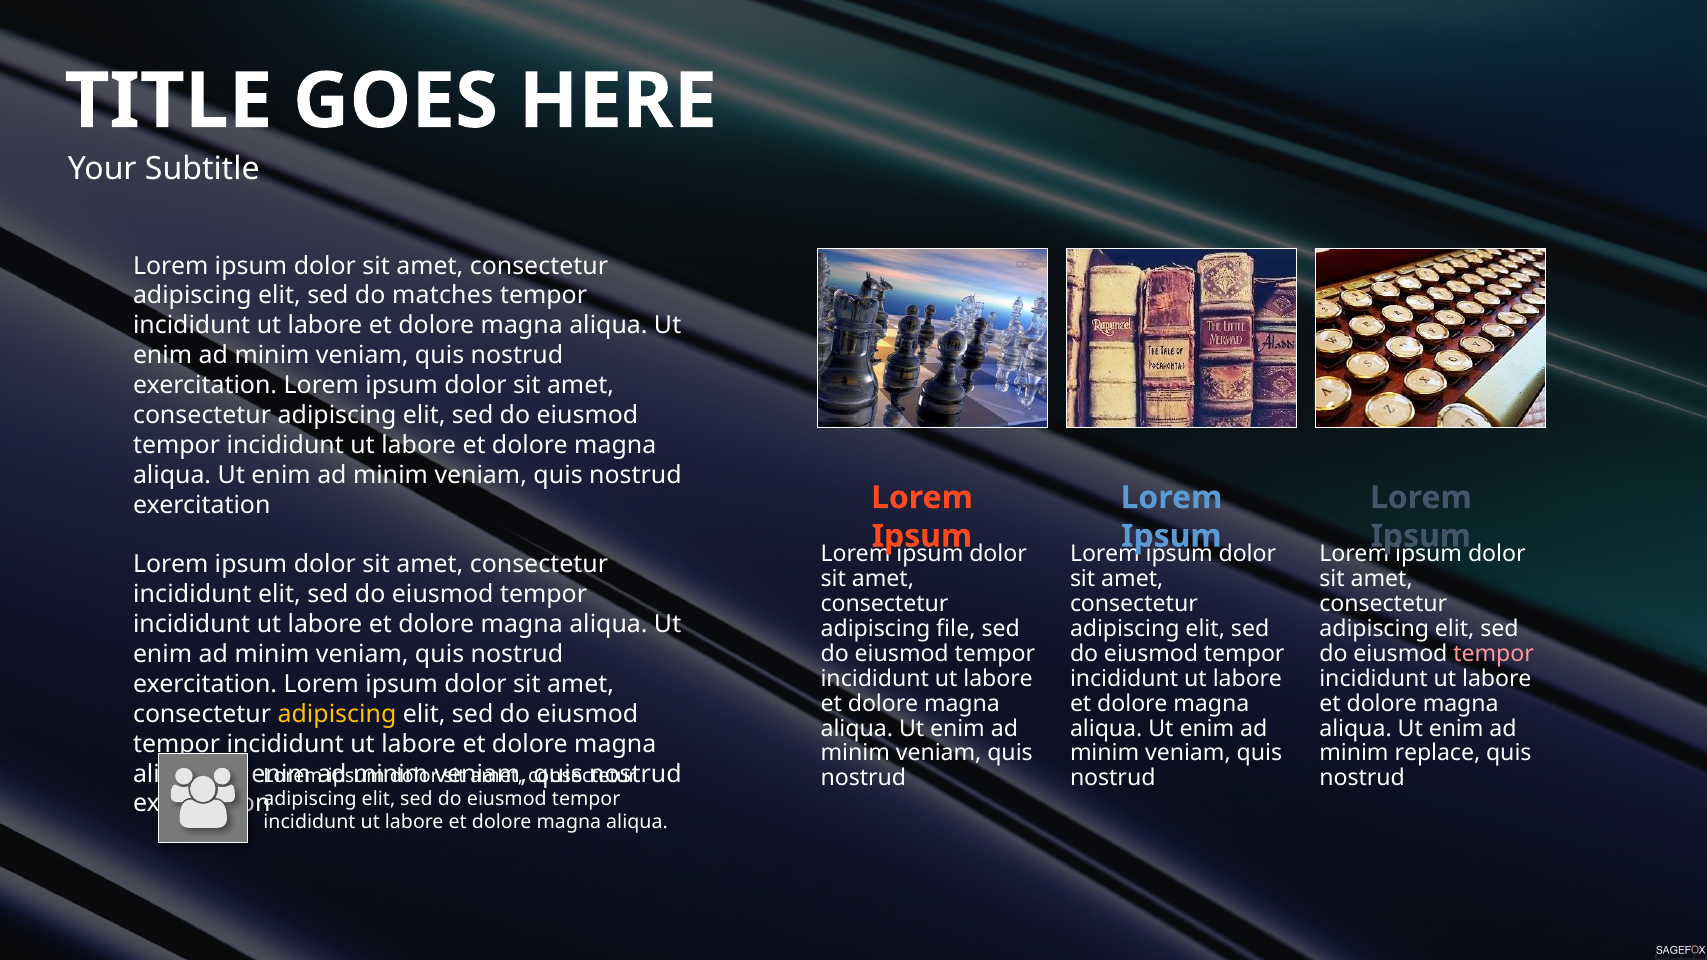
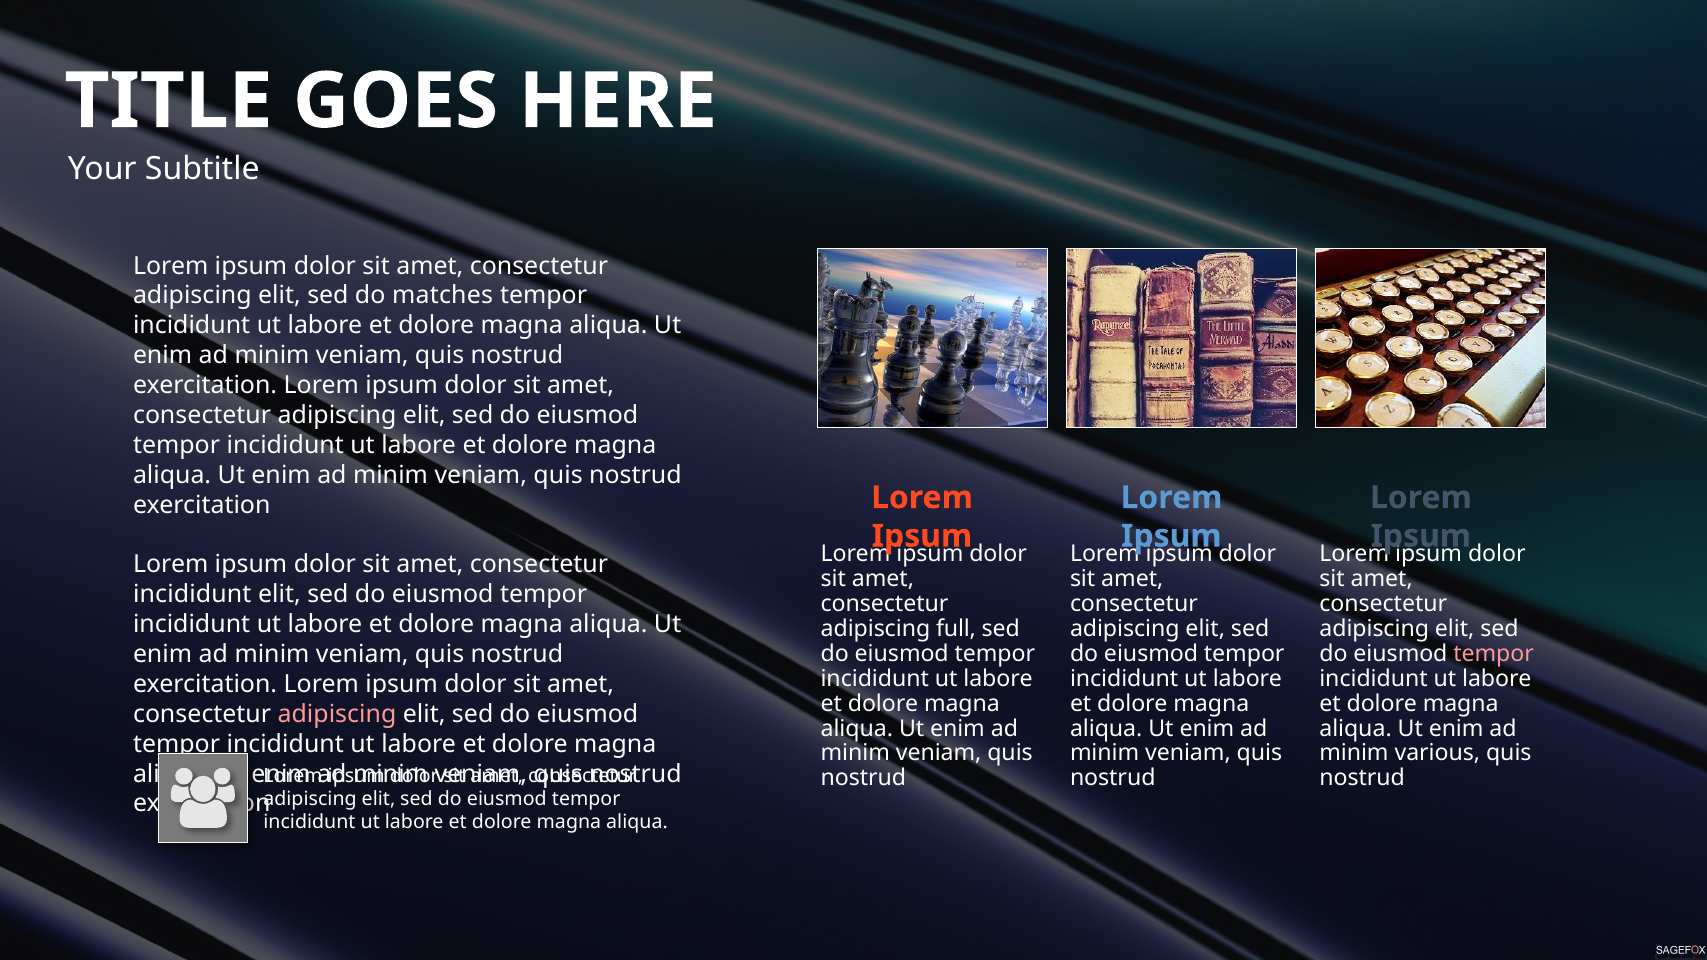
file: file -> full
adipiscing at (337, 714) colour: yellow -> pink
replace: replace -> various
